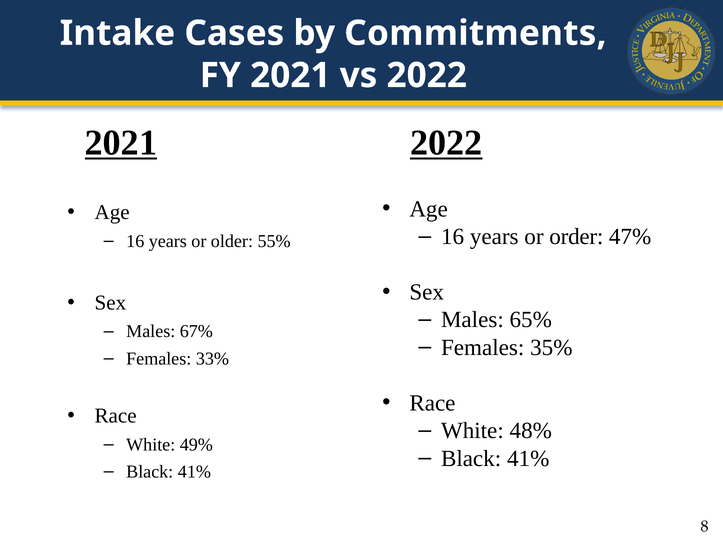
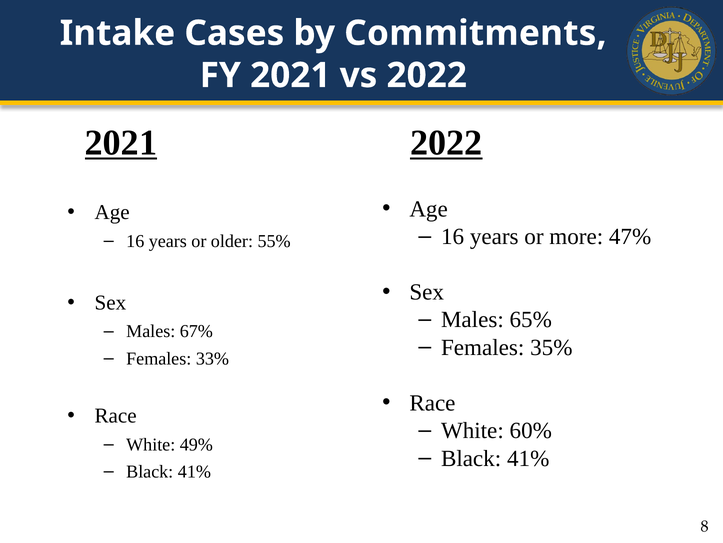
order: order -> more
48%: 48% -> 60%
